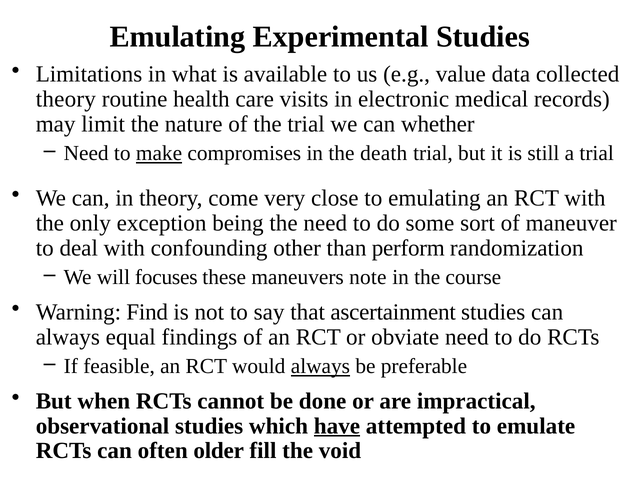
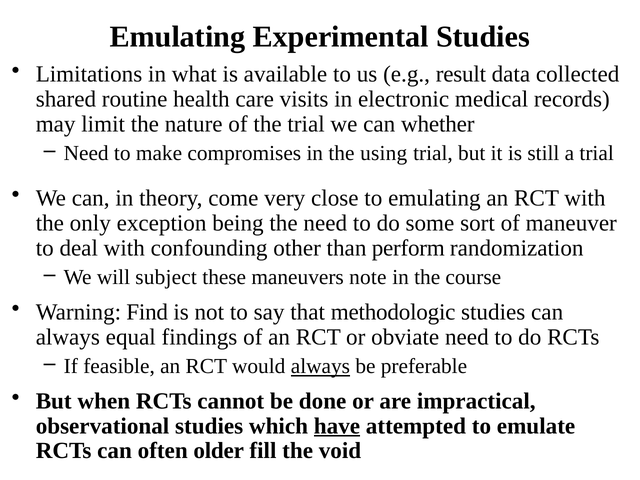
value: value -> result
theory at (66, 99): theory -> shared
make underline: present -> none
death: death -> using
focuses: focuses -> subject
ascertainment: ascertainment -> methodologic
